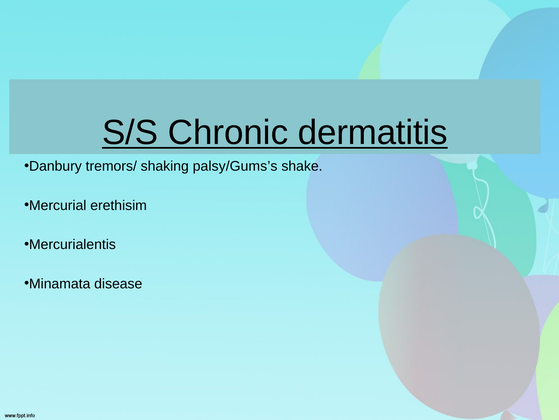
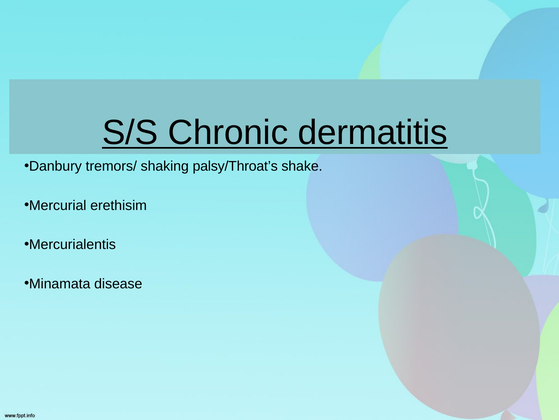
palsy/Gums’s: palsy/Gums’s -> palsy/Throat’s
